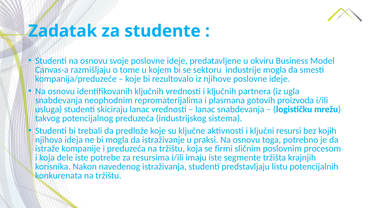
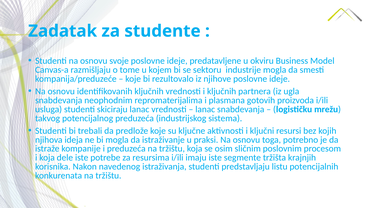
firmi: firmi -> osim
